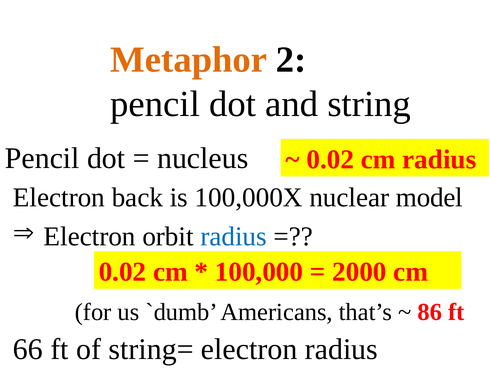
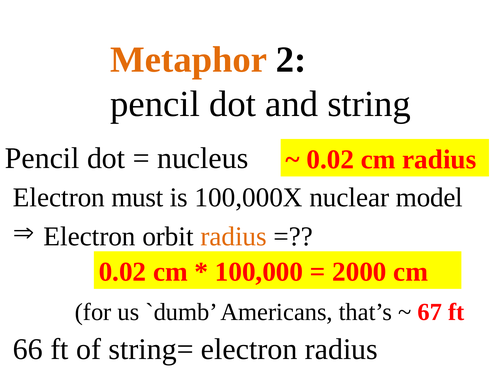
back: back -> must
radius at (234, 236) colour: blue -> orange
86: 86 -> 67
